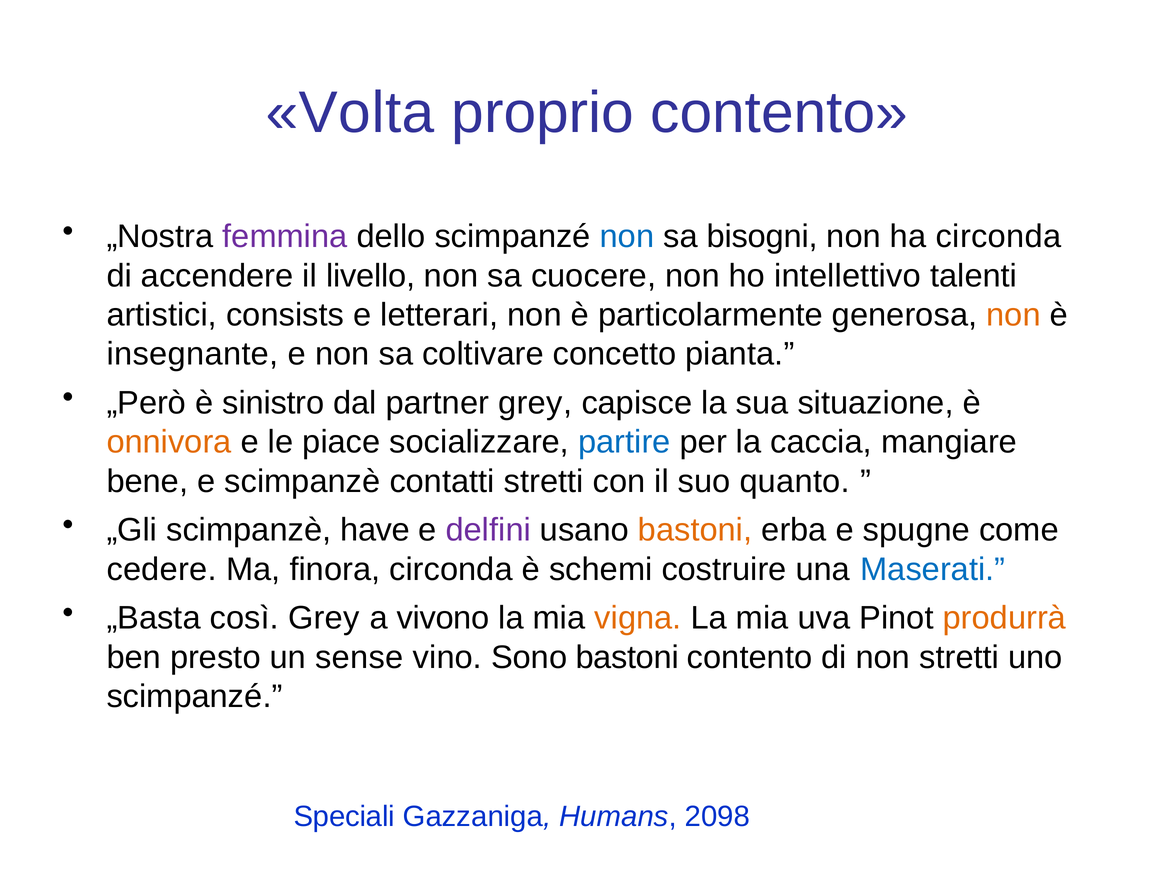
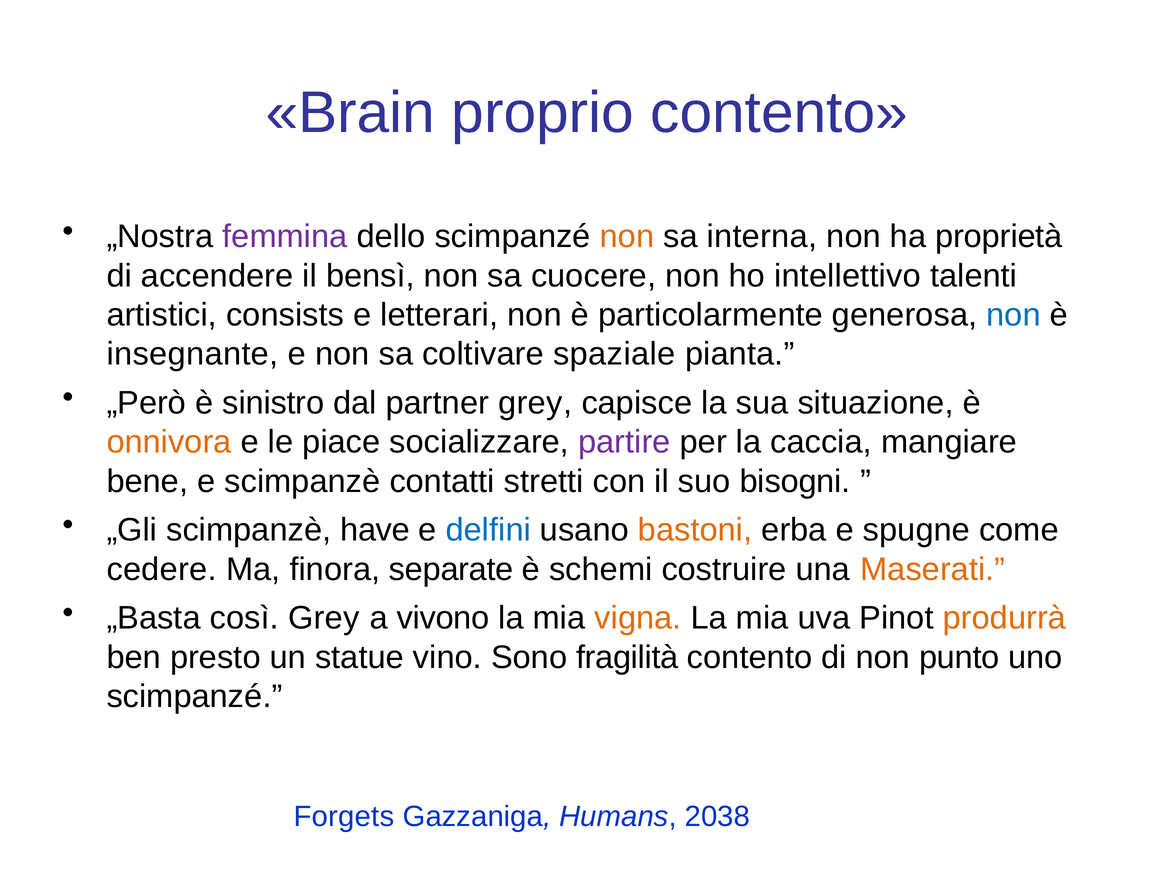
Volta: Volta -> Brain
non at (627, 237) colour: blue -> orange
bisogni: bisogni -> interna
ha circonda: circonda -> proprietà
livello: livello -> bensì
non at (1013, 315) colour: orange -> blue
concetto: concetto -> spaziale
partire colour: blue -> purple
quanto: quanto -> bisogni
delfini colour: purple -> blue
finora circonda: circonda -> separate
Maserati colour: blue -> orange
sense: sense -> statue
Sono bastoni: bastoni -> fragilità
non stretti: stretti -> punto
Speciali: Speciali -> Forgets
2098: 2098 -> 2038
